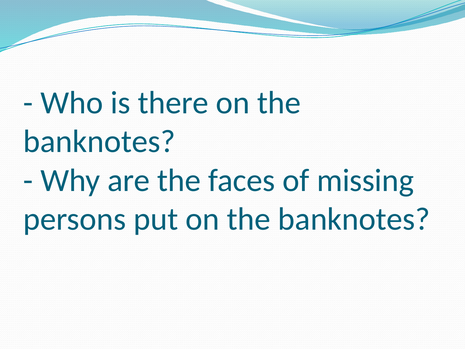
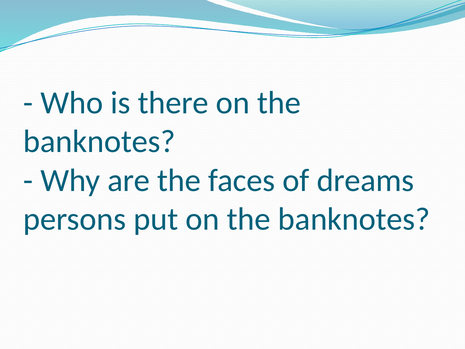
missing: missing -> dreams
